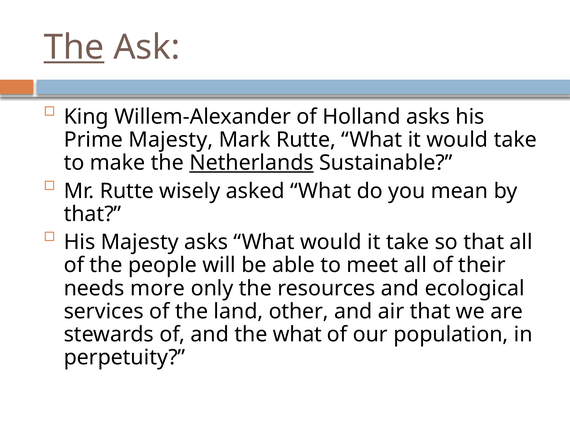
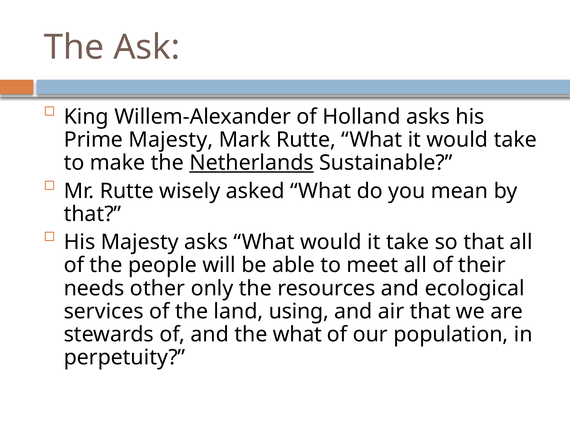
The at (74, 48) underline: present -> none
more: more -> other
other: other -> using
